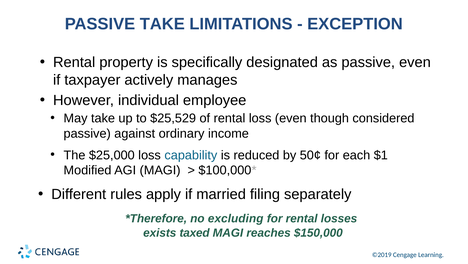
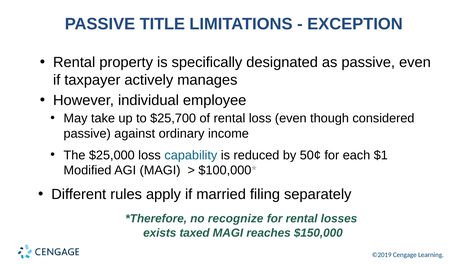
PASSIVE TAKE: TAKE -> TITLE
$25,529: $25,529 -> $25,700
excluding: excluding -> recognize
